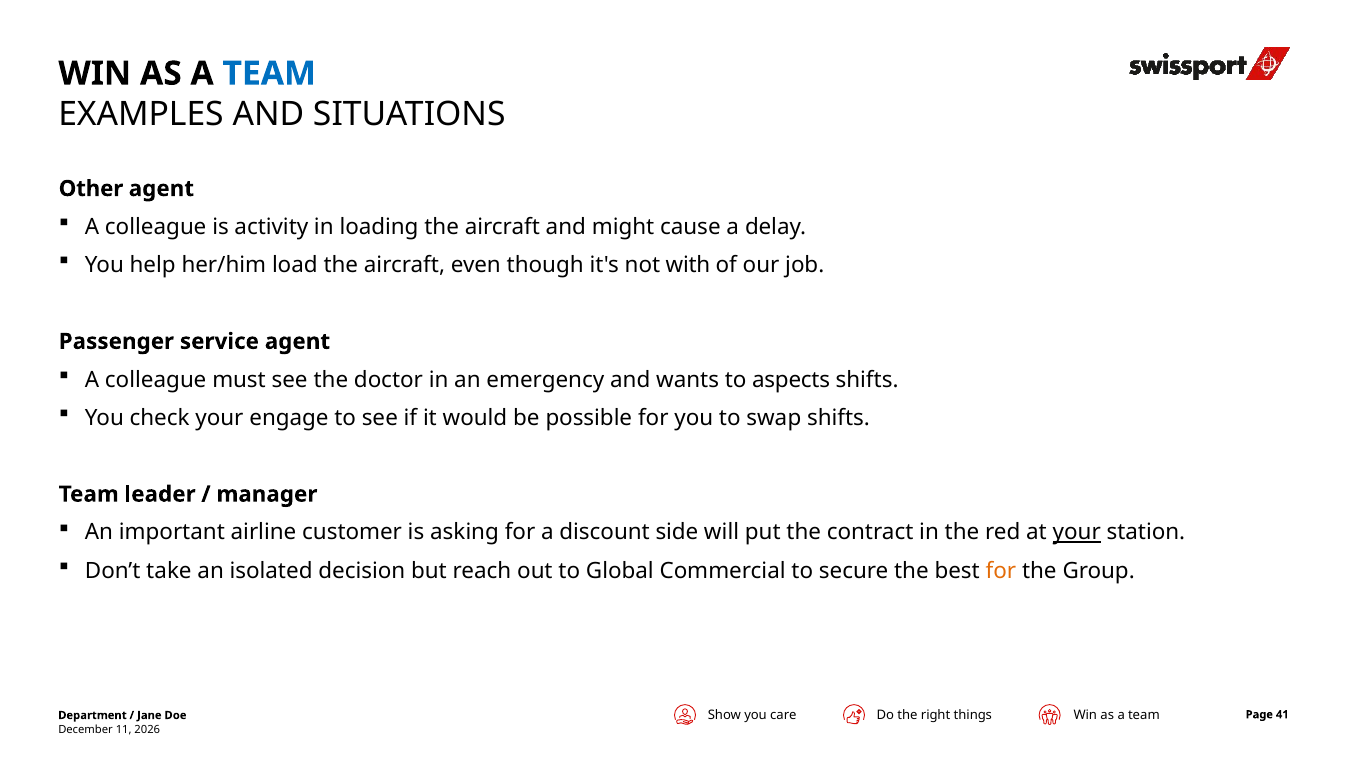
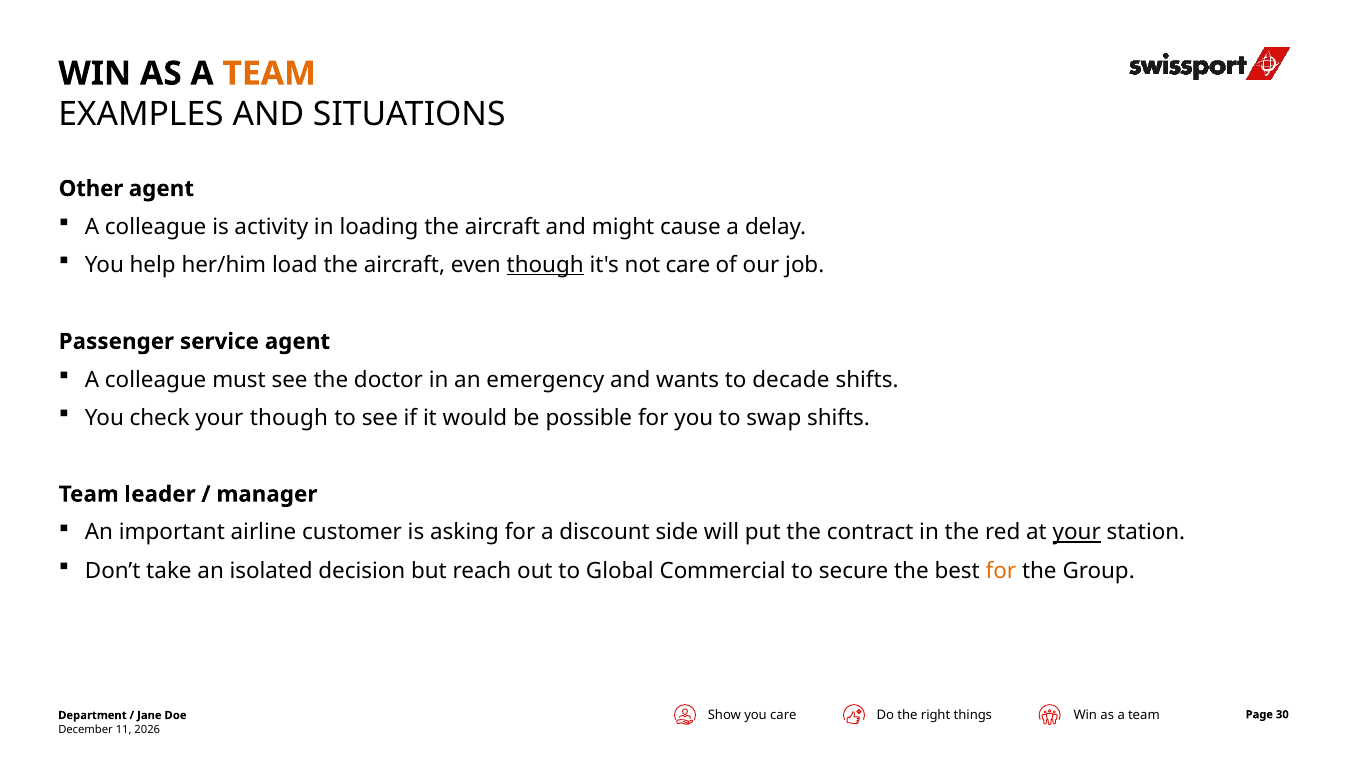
TEAM at (269, 74) colour: blue -> orange
though at (545, 265) underline: none -> present
not with: with -> care
aspects: aspects -> decade
your engage: engage -> though
41: 41 -> 30
